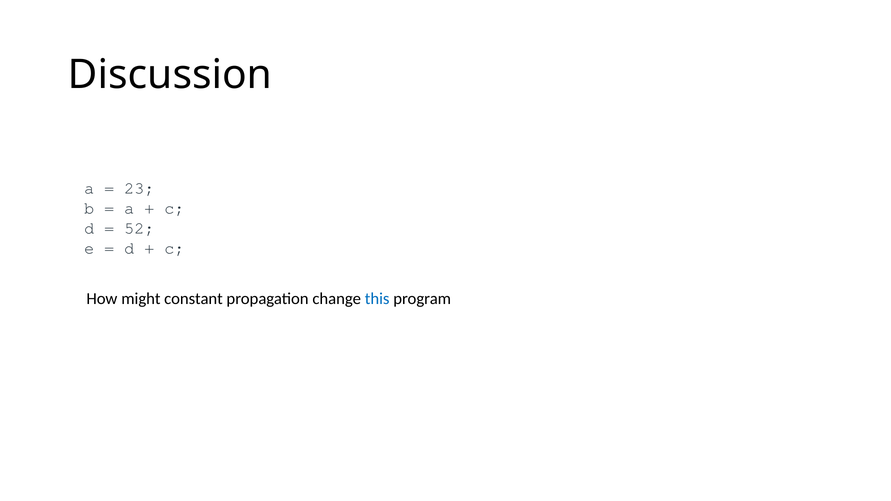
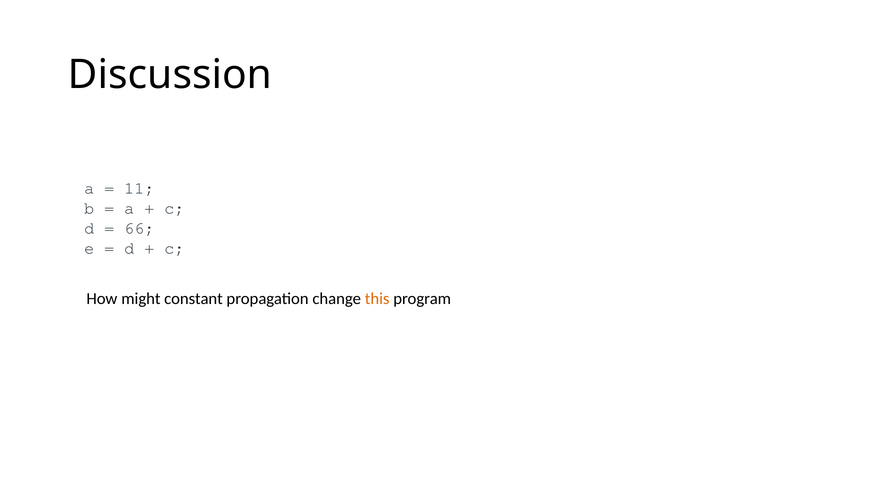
23: 23 -> 11
52: 52 -> 66
this colour: blue -> orange
